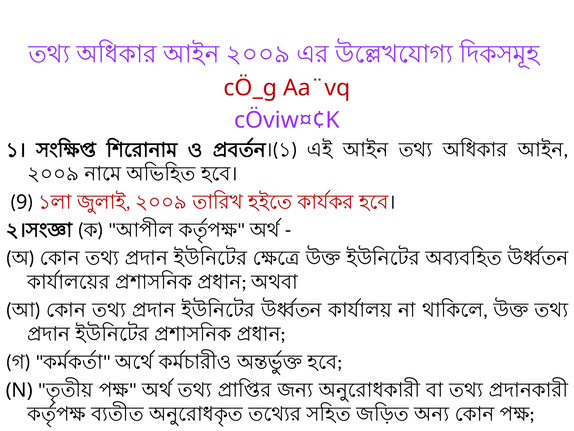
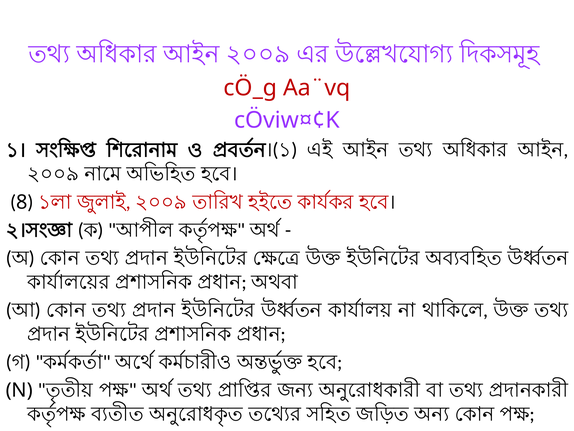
9: 9 -> 8
